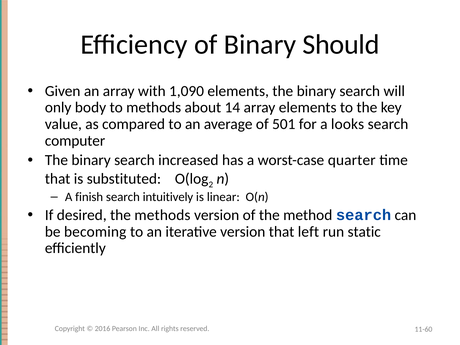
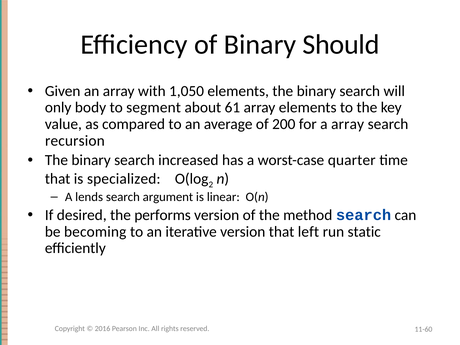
1,090: 1,090 -> 1,050
to methods: methods -> segment
14: 14 -> 61
501: 501 -> 200
a looks: looks -> array
computer: computer -> recursion
substituted: substituted -> specialized
finish: finish -> lends
intuitively: intuitively -> argument
the methods: methods -> performs
